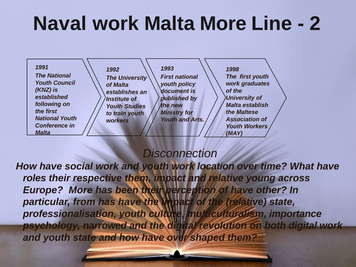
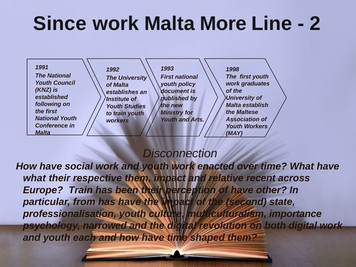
Naval: Naval -> Since
location: location -> enacted
roles at (35, 178): roles -> what
young: young -> recent
Europe More: More -> Train
the relative: relative -> second
youth state: state -> each
have over: over -> time
